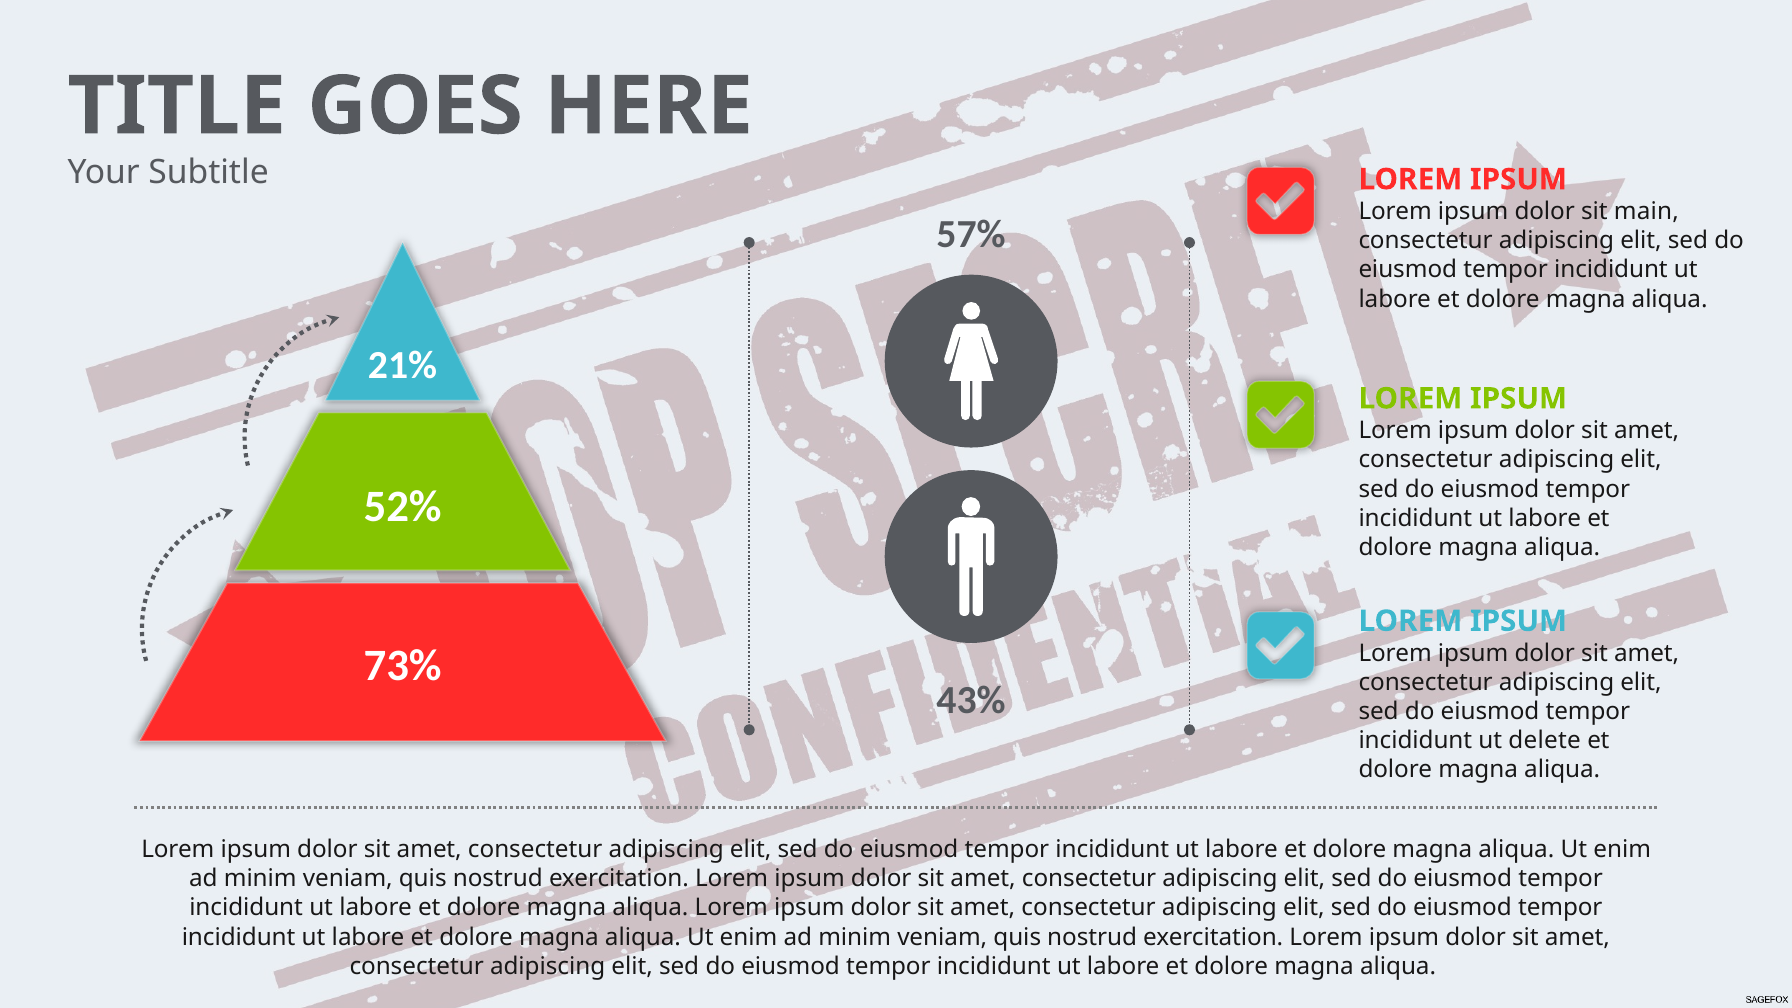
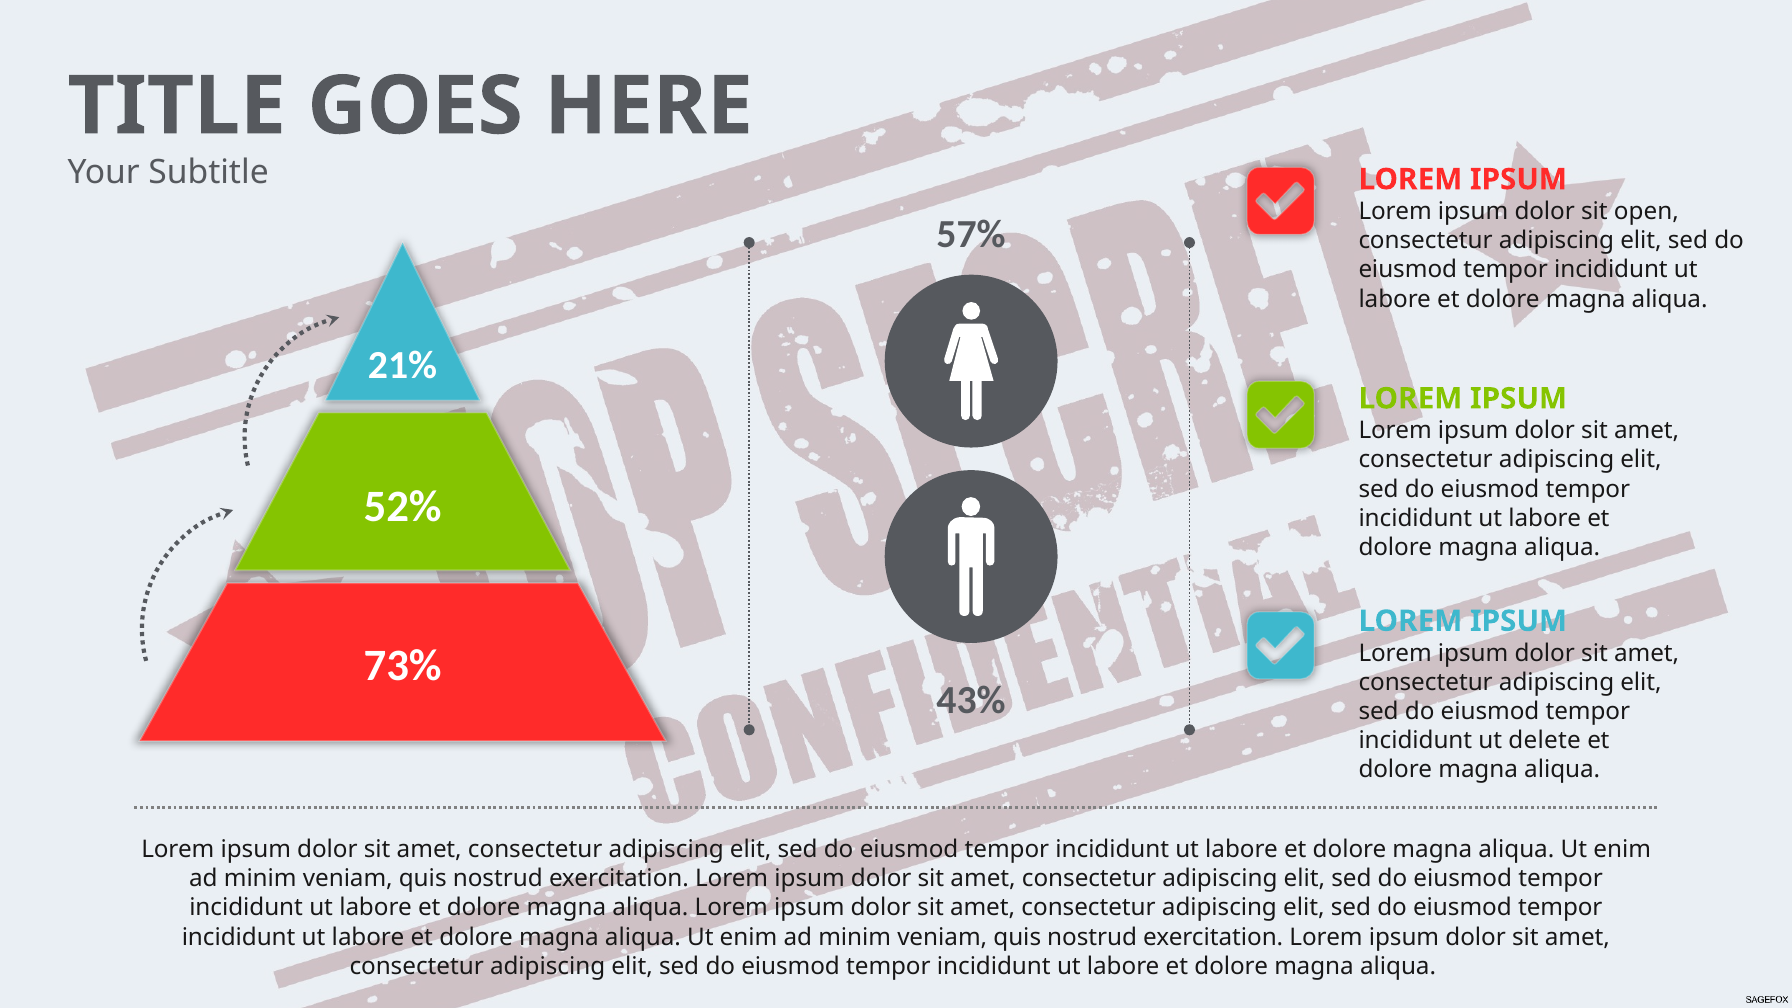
main: main -> open
